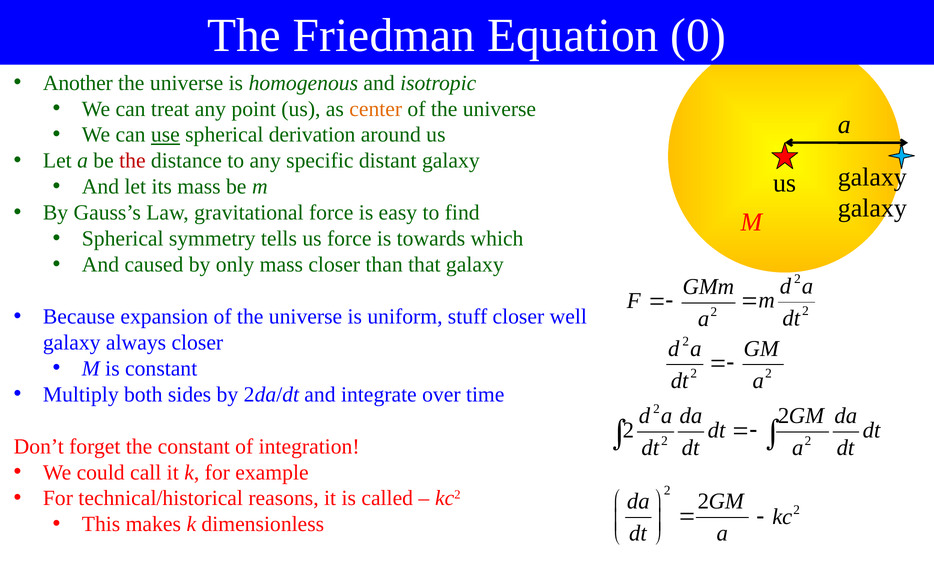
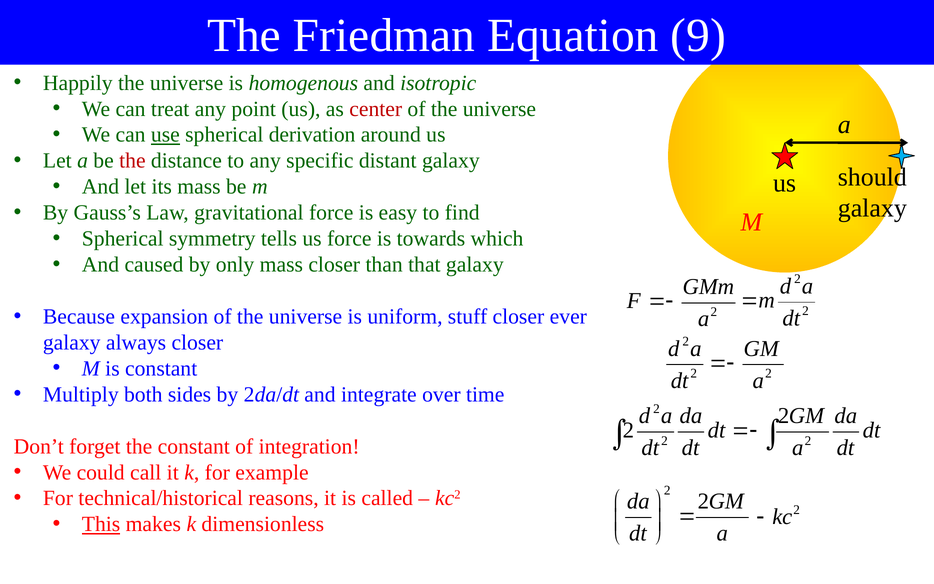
0: 0 -> 9
Another: Another -> Happily
center colour: orange -> red
us galaxy: galaxy -> should
well: well -> ever
This underline: none -> present
